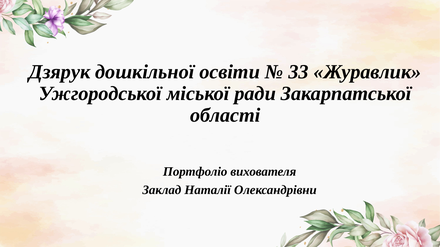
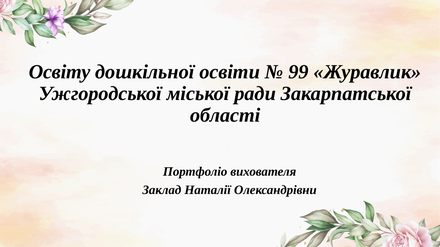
Дзярук: Дзярук -> Освіту
33: 33 -> 99
